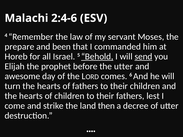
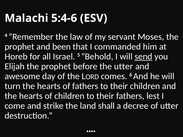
2:4-6: 2:4-6 -> 5:4-6
prepare at (19, 47): prepare -> prophet
Behold underline: present -> none
then: then -> shall
